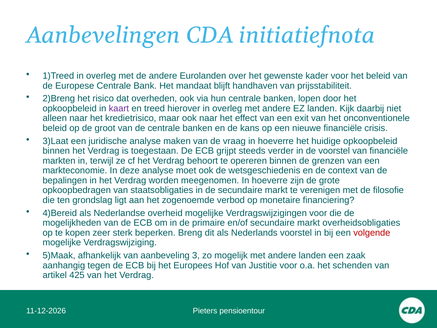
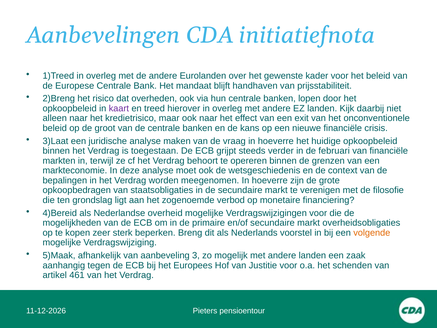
de voorstel: voorstel -> februari
volgende colour: red -> orange
425: 425 -> 461
